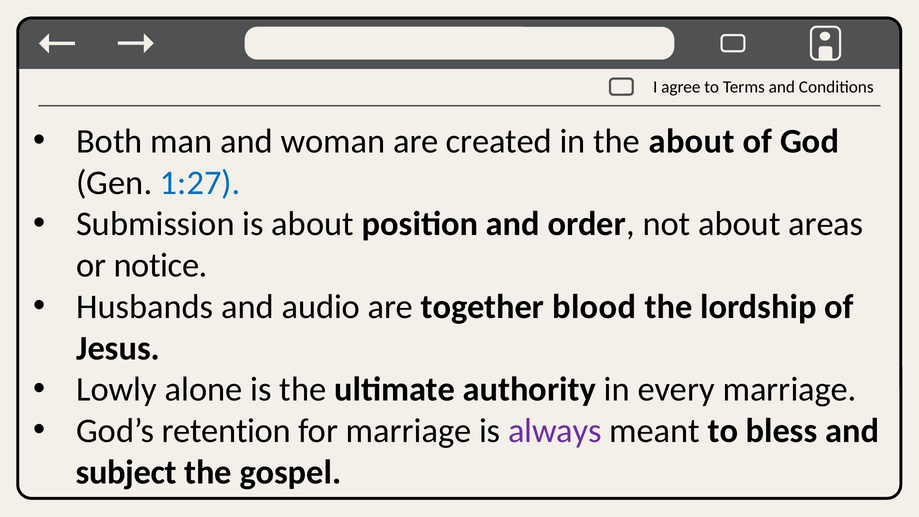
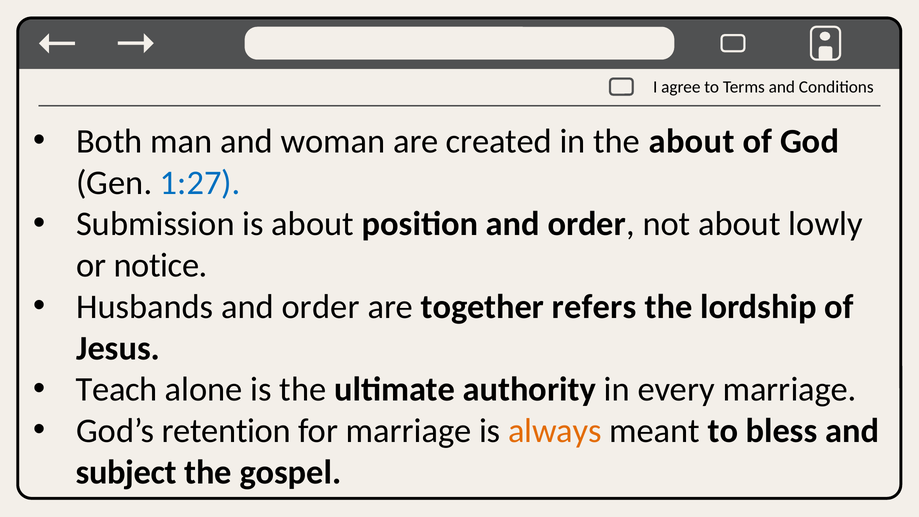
areas: areas -> lowly
Husbands and audio: audio -> order
blood: blood -> refers
Lowly: Lowly -> Teach
always colour: purple -> orange
